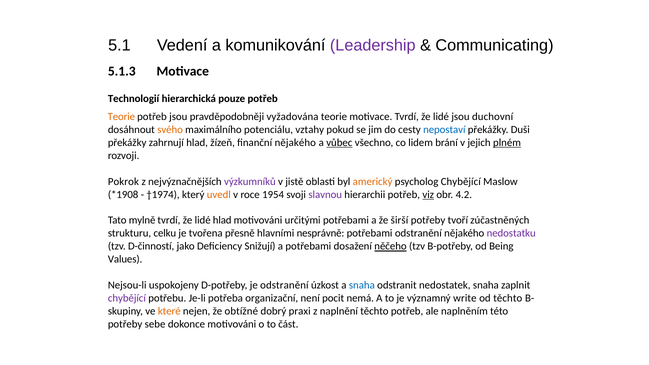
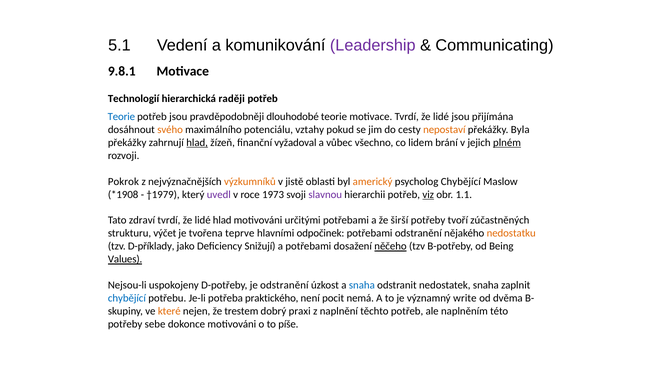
5.1.3: 5.1.3 -> 9.8.1
pouze: pouze -> raději
Teorie at (121, 117) colour: orange -> blue
vyžadována: vyžadována -> dlouhodobé
duchovní: duchovní -> přijímána
nepostaví colour: blue -> orange
Duši: Duši -> Byla
hlad at (197, 143) underline: none -> present
finanční nějakého: nějakého -> vyžadoval
vůbec underline: present -> none
výzkumníků colour: purple -> orange
†1974: †1974 -> †1979
uvedl colour: orange -> purple
1954: 1954 -> 1973
4.2: 4.2 -> 1.1
mylně: mylně -> zdraví
celku: celku -> výčet
přesně: přesně -> teprve
nesprávně: nesprávně -> odpočinek
nedostatku colour: purple -> orange
D-činností: D-činností -> D-příklady
Values underline: none -> present
chybějící at (127, 298) colour: purple -> blue
organizační: organizační -> praktického
od těchto: těchto -> dvěma
obtížné: obtížné -> trestem
část: část -> píše
